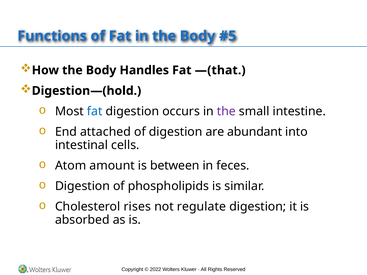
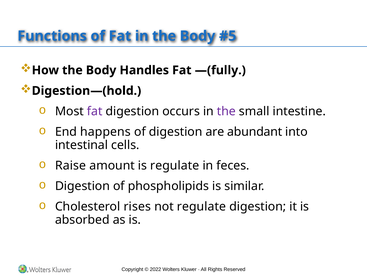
—(that: —(that -> —(fully
fat at (95, 111) colour: blue -> purple
attached: attached -> happens
Atom: Atom -> Raise
is between: between -> regulate
